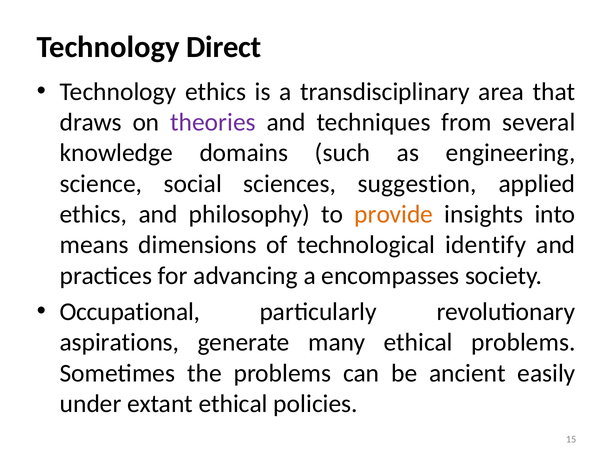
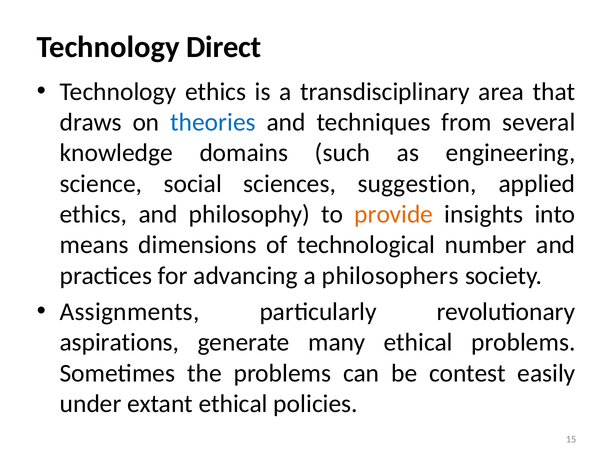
theories colour: purple -> blue
identify: identify -> number
encompasses: encompasses -> philosophers
Occupational: Occupational -> Assignments
ancient: ancient -> contest
